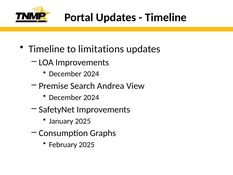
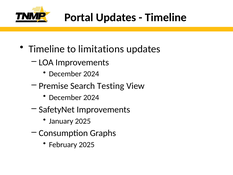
Andrea: Andrea -> Testing
